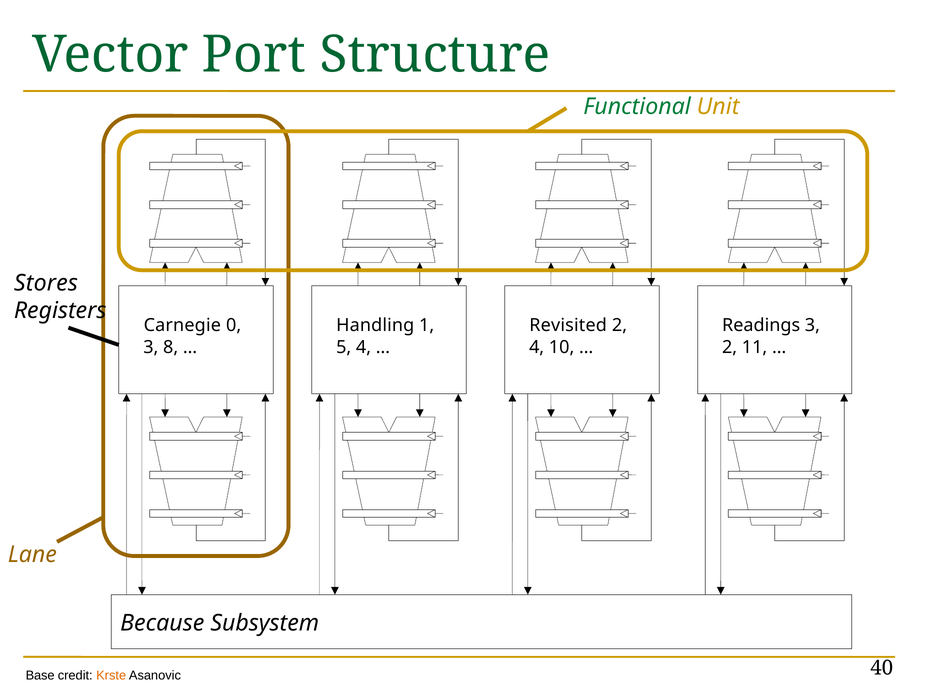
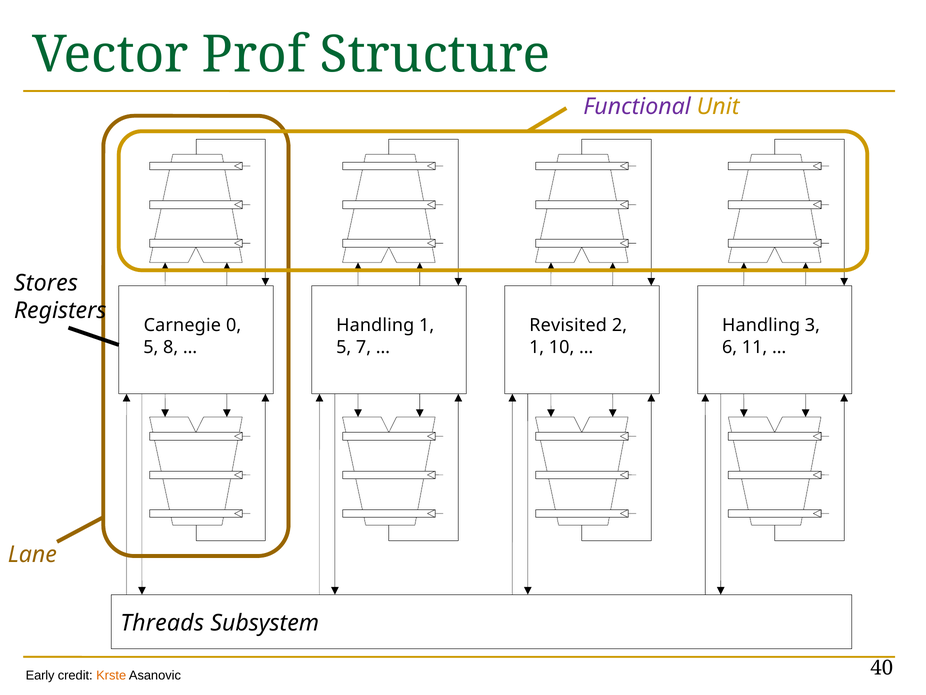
Port: Port -> Prof
Functional colour: green -> purple
Readings at (761, 325): Readings -> Handling
3 at (151, 347): 3 -> 5
5 4: 4 -> 7
4 at (537, 347): 4 -> 1
2 at (730, 347): 2 -> 6
Because: Because -> Threads
Base: Base -> Early
